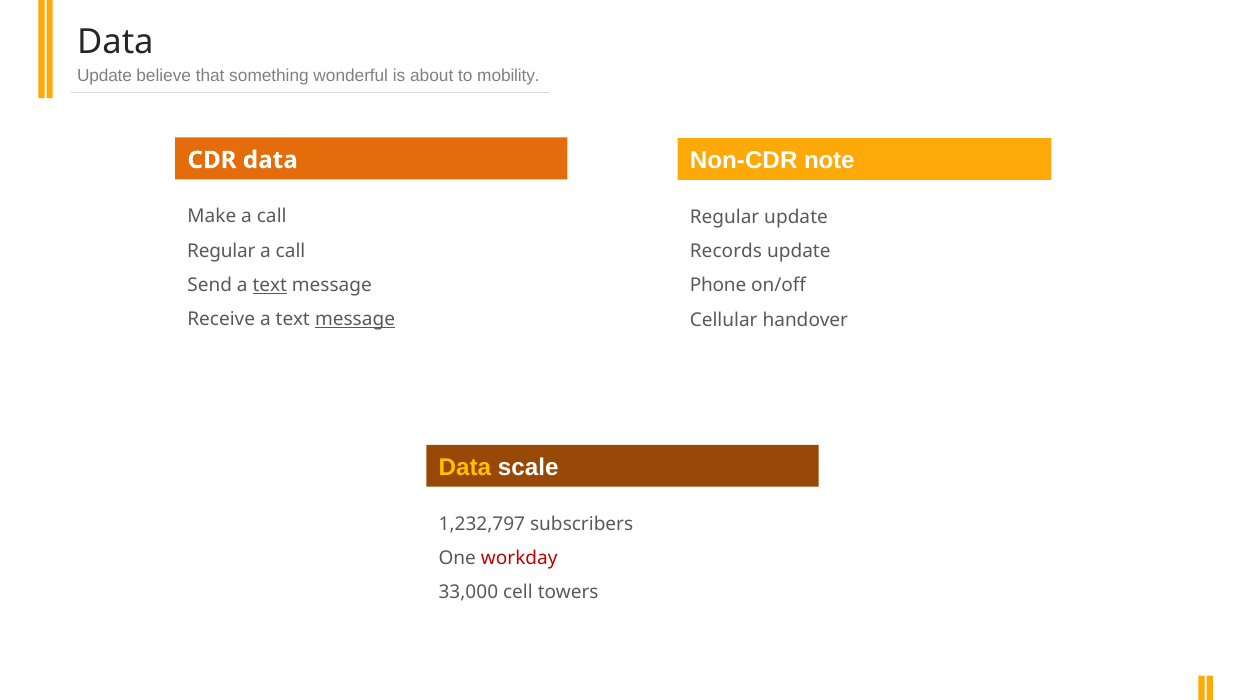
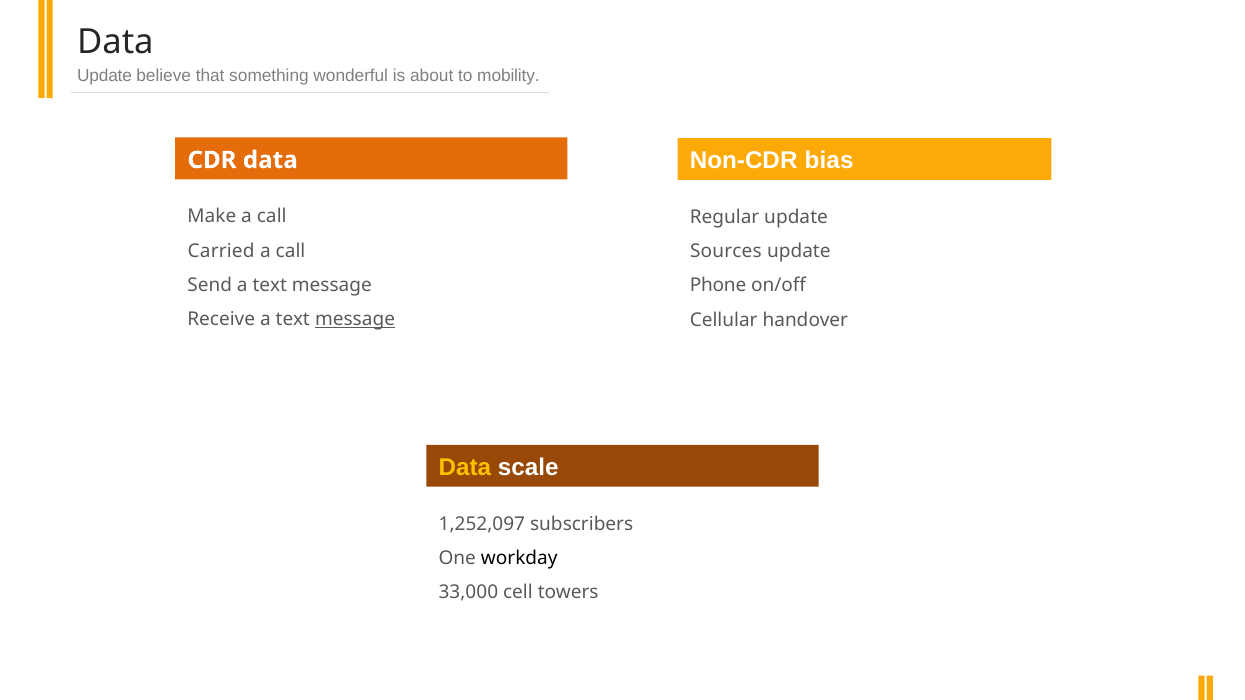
note: note -> bias
Regular at (221, 251): Regular -> Carried
Records: Records -> Sources
text at (270, 285) underline: present -> none
1,232,797: 1,232,797 -> 1,252,097
workday colour: red -> black
